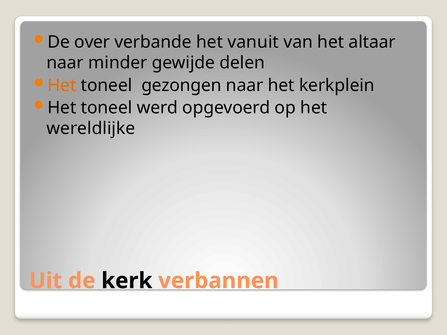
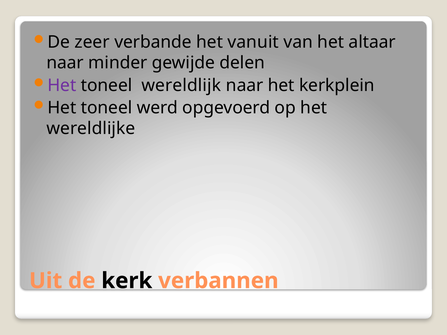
over: over -> zeer
Het at (62, 85) colour: orange -> purple
gezongen: gezongen -> wereldlijk
